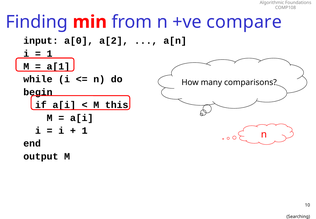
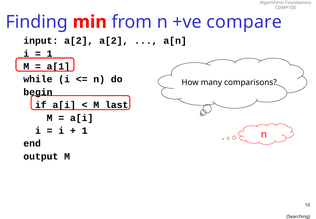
input a[0: a[0 -> a[2
this: this -> last
